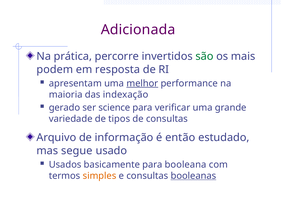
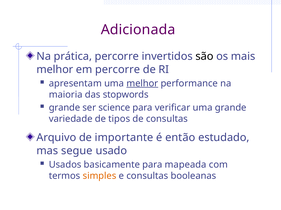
são colour: green -> black
podem at (55, 70): podem -> melhor
em resposta: resposta -> percorre
indexação: indexação -> stopwords
gerado at (65, 108): gerado -> grande
informação: informação -> importante
booleana: booleana -> mapeada
booleanas underline: present -> none
